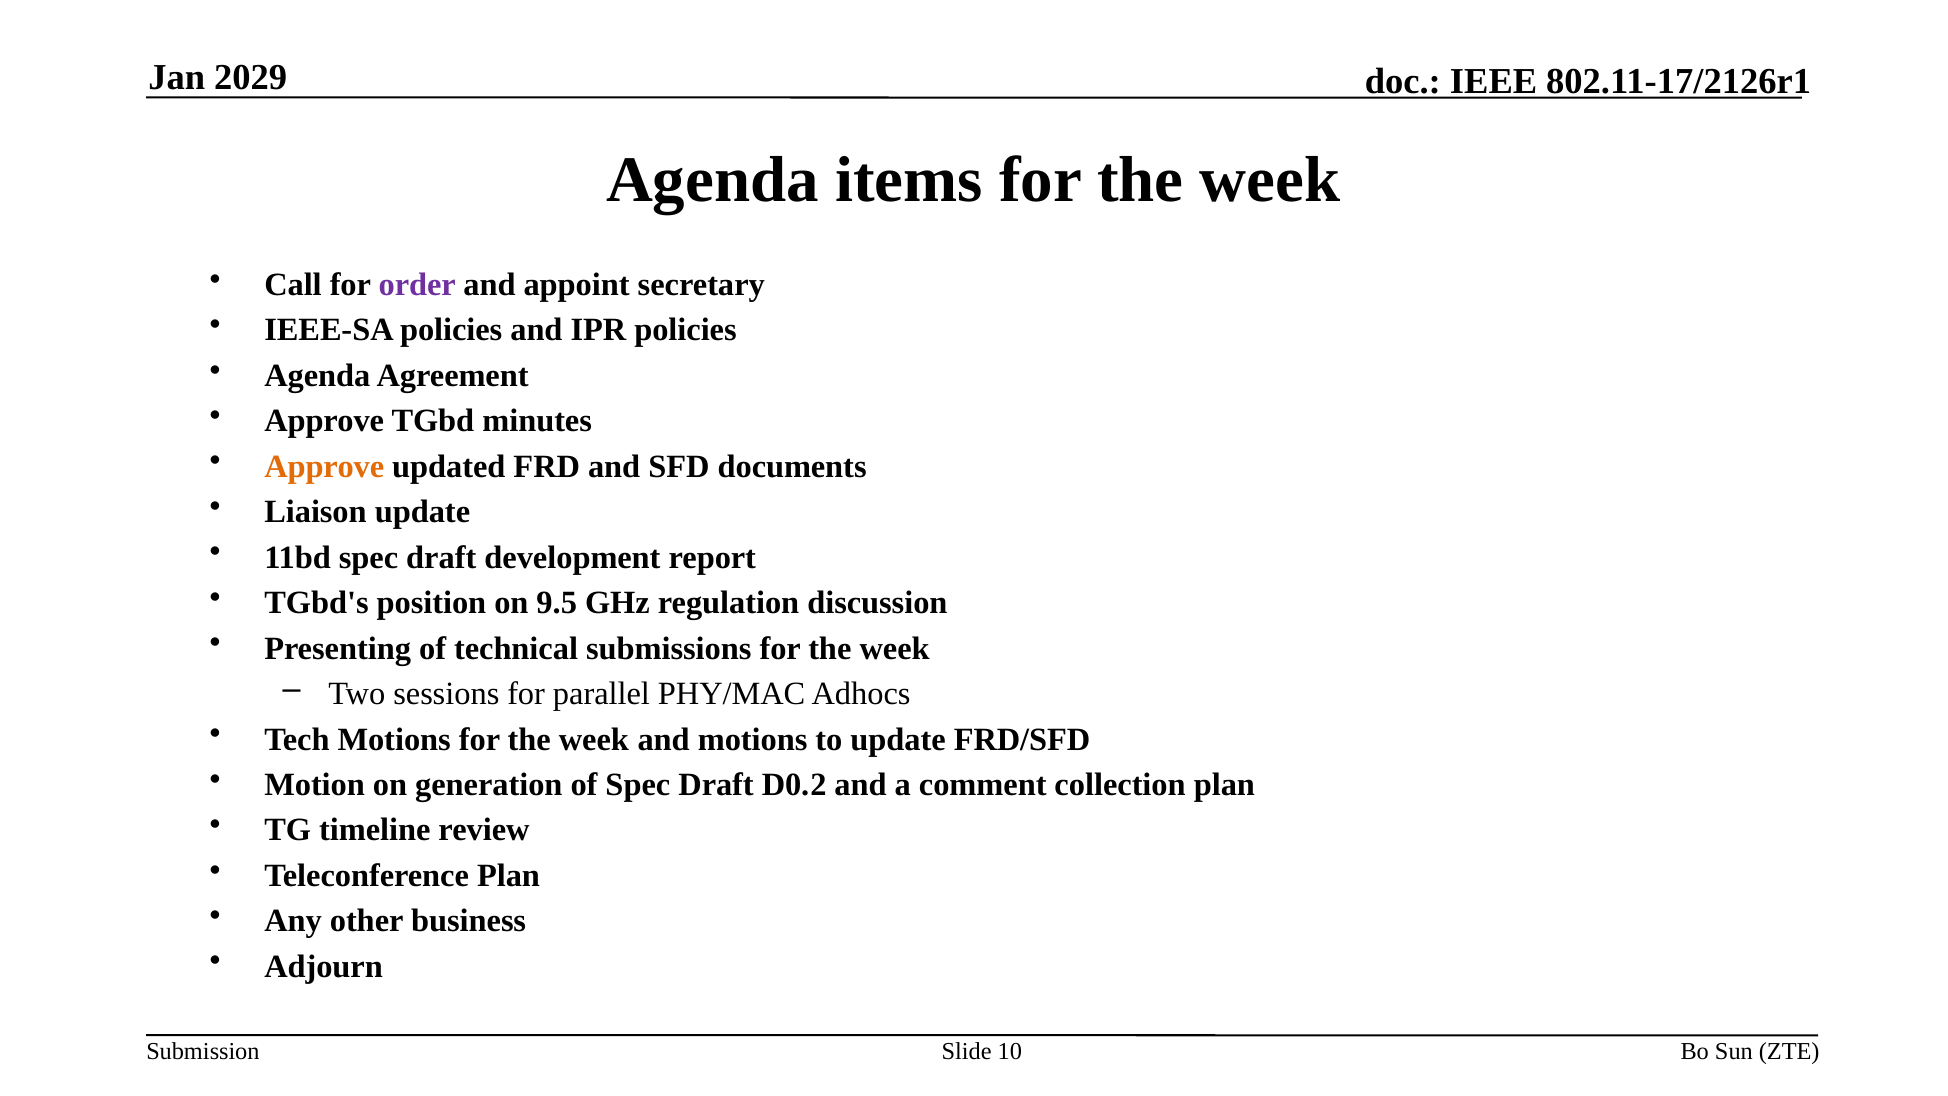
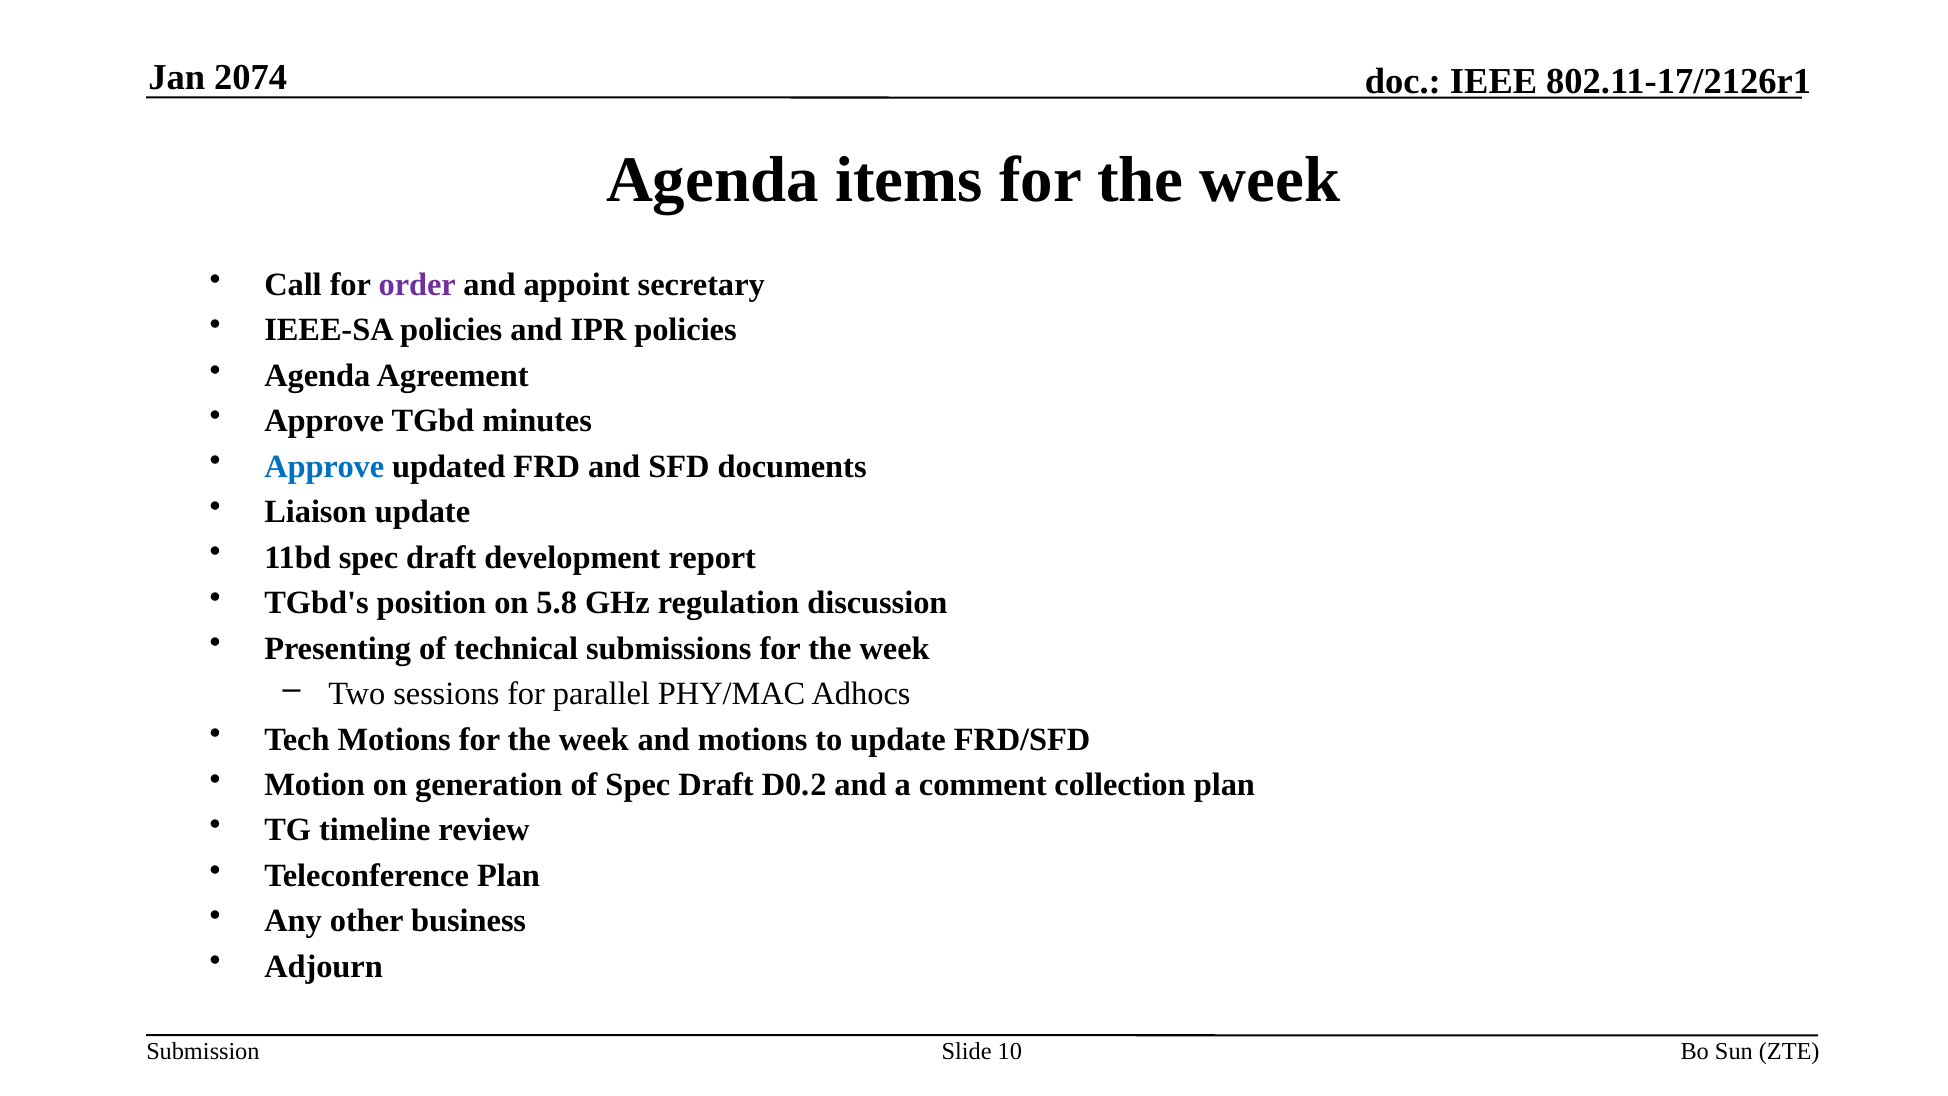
2029: 2029 -> 2074
Approve at (324, 467) colour: orange -> blue
9.5: 9.5 -> 5.8
